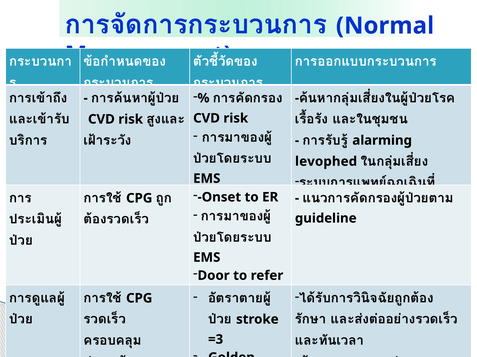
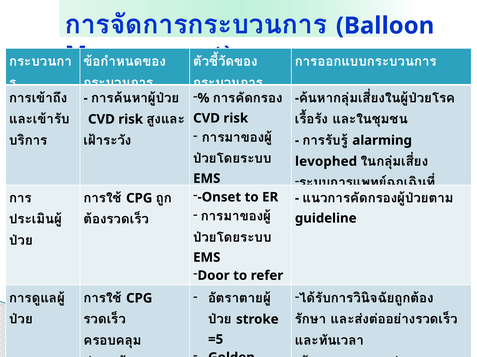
Normal: Normal -> Balloon
=3: =3 -> =5
